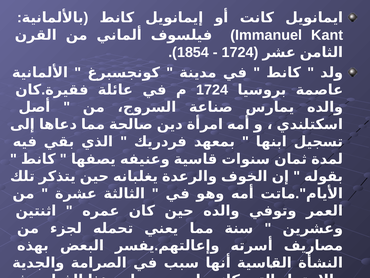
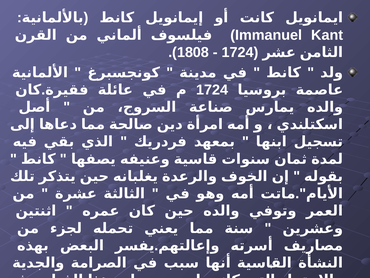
1854: 1854 -> 1808
